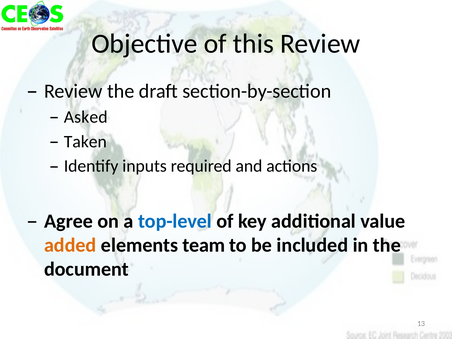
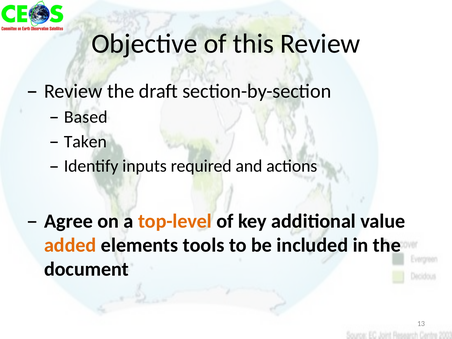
Asked: Asked -> Based
top-level colour: blue -> orange
team: team -> tools
